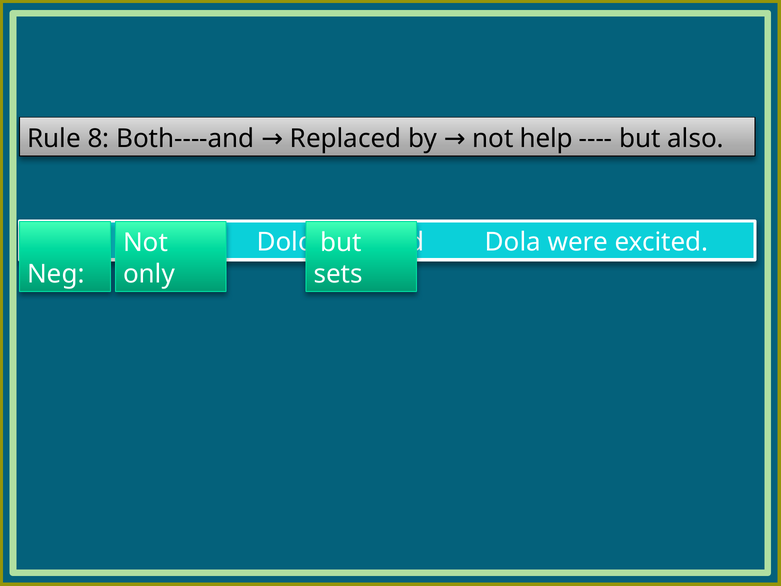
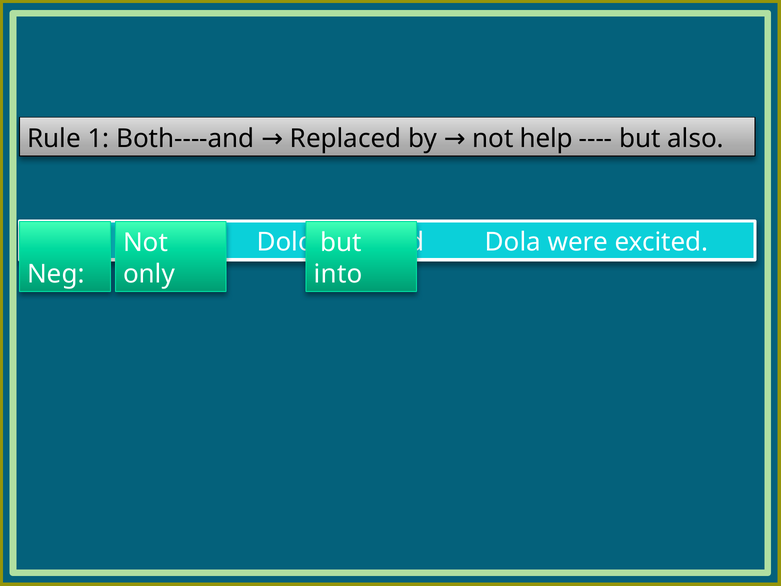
8: 8 -> 1
sets: sets -> into
